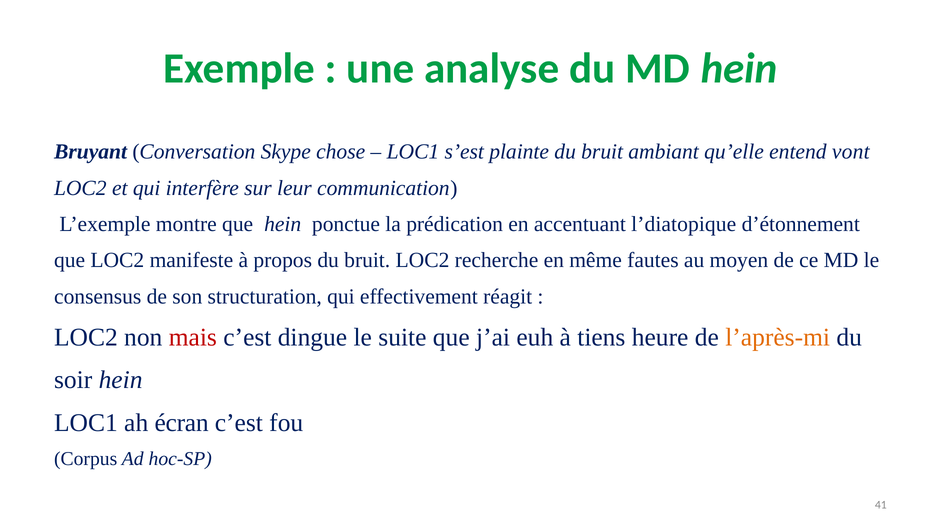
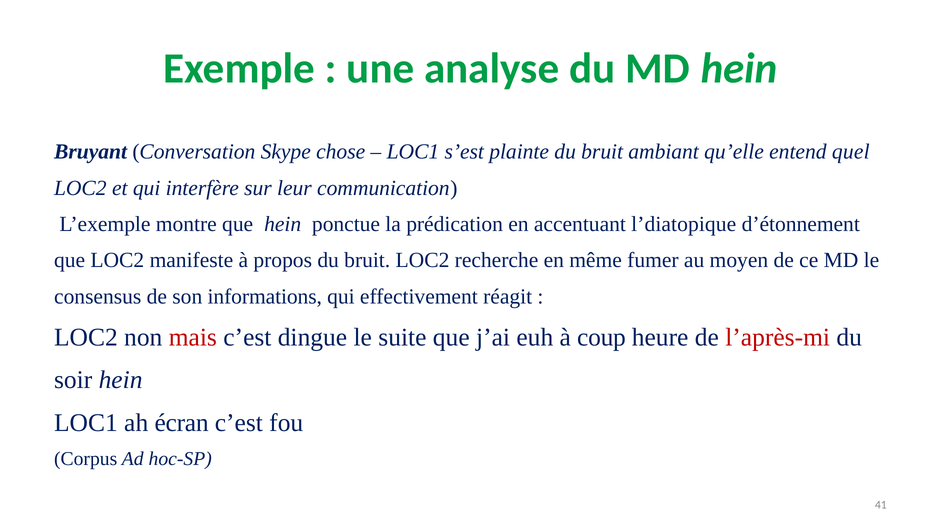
vont: vont -> quel
fautes: fautes -> fumer
structuration: structuration -> informations
tiens: tiens -> coup
l’après-mi colour: orange -> red
